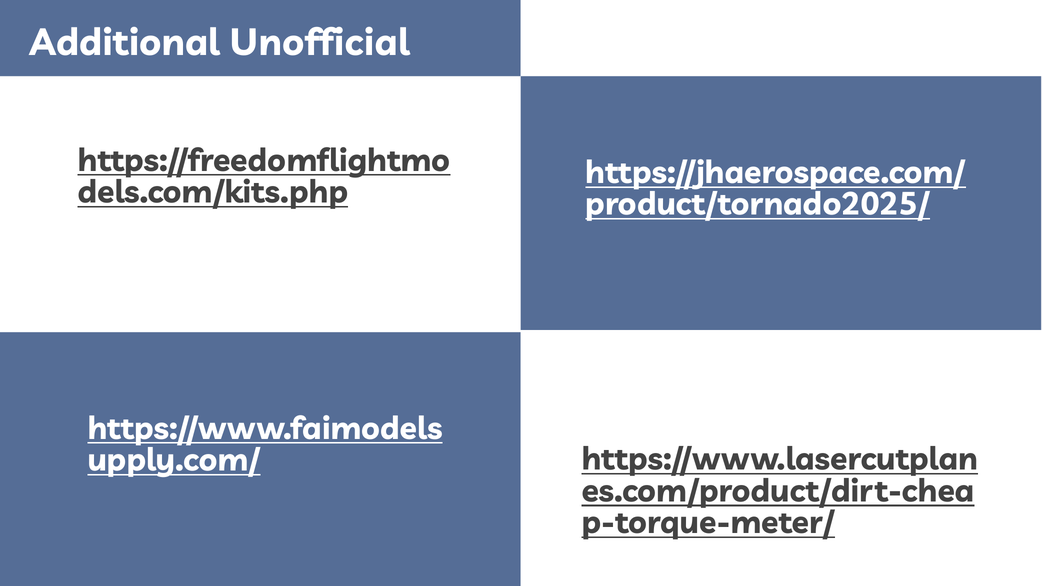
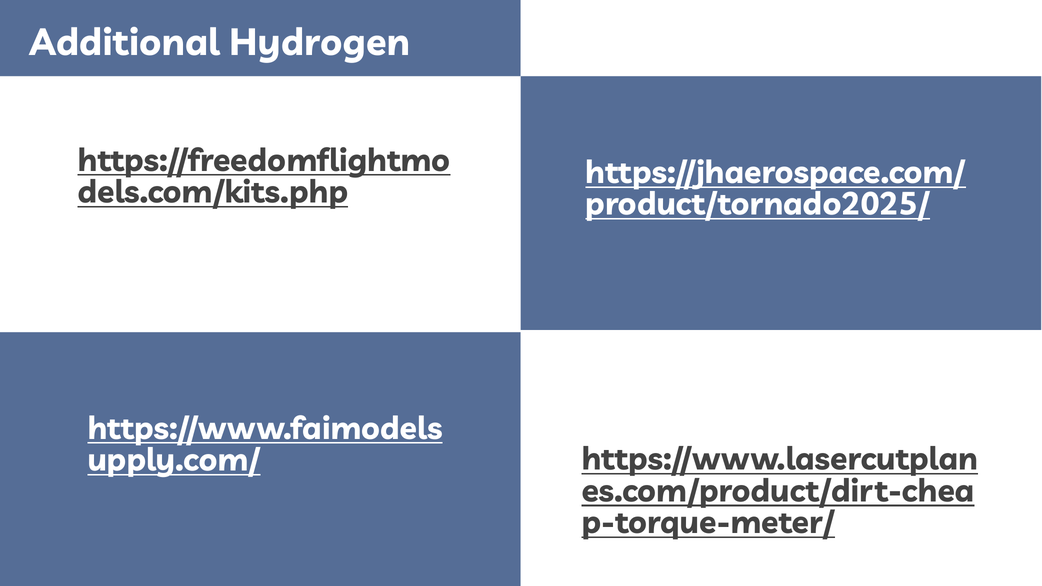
Additional Unofficial: Unofficial -> Hydrogen
